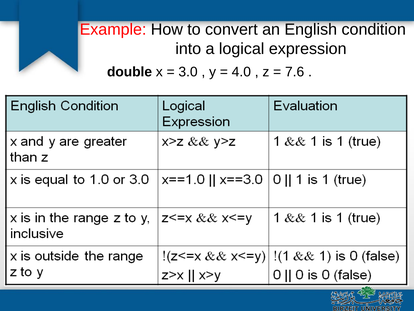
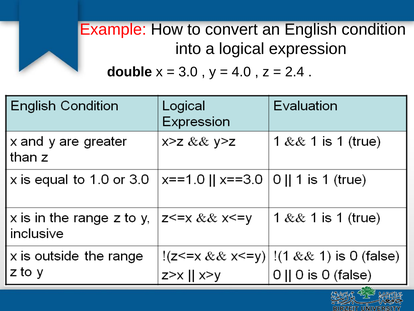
7.6: 7.6 -> 2.4
